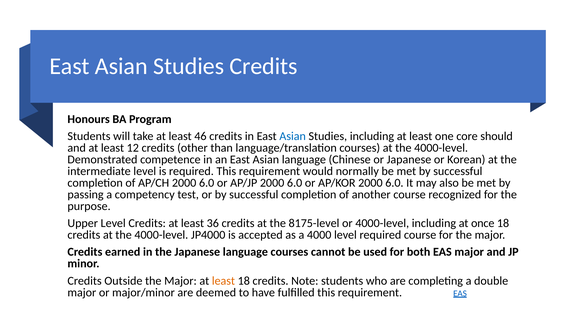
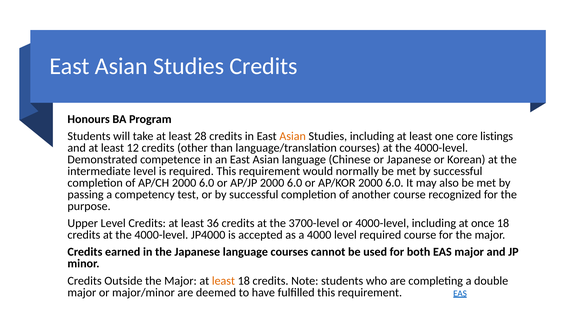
46: 46 -> 28
Asian at (293, 136) colour: blue -> orange
should: should -> listings
8175-level: 8175-level -> 3700-level
